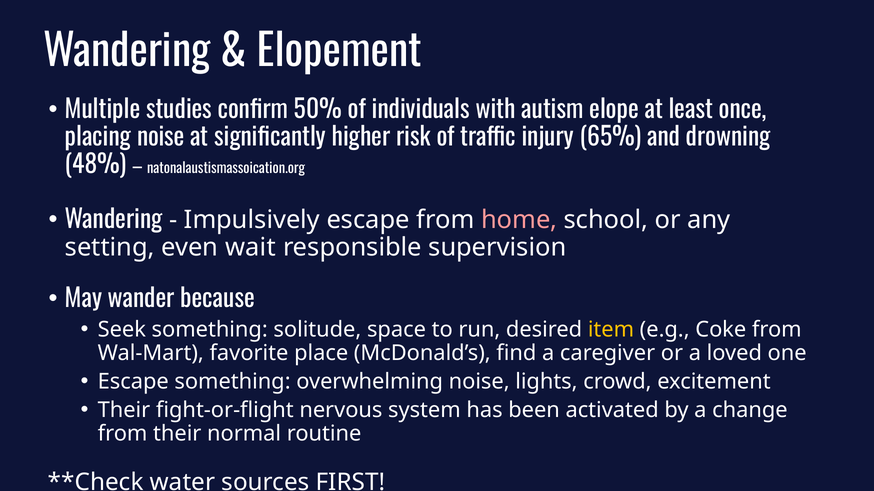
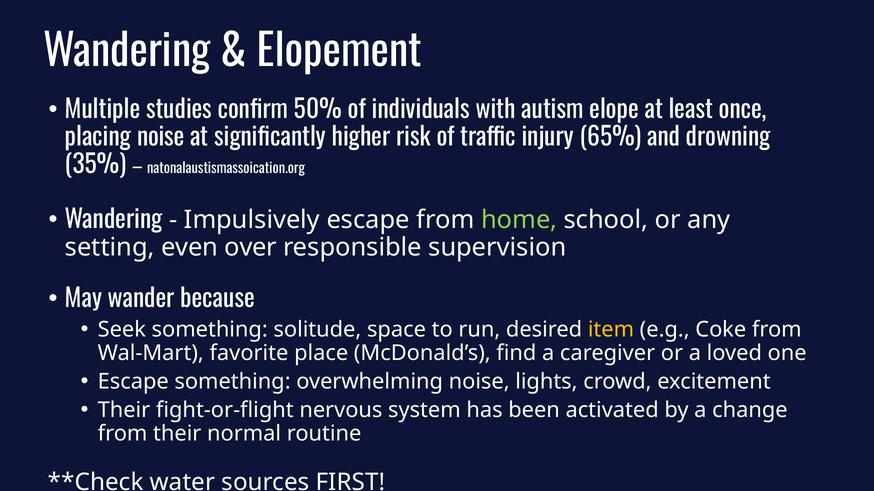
48%: 48% -> 35%
home colour: pink -> light green
wait: wait -> over
